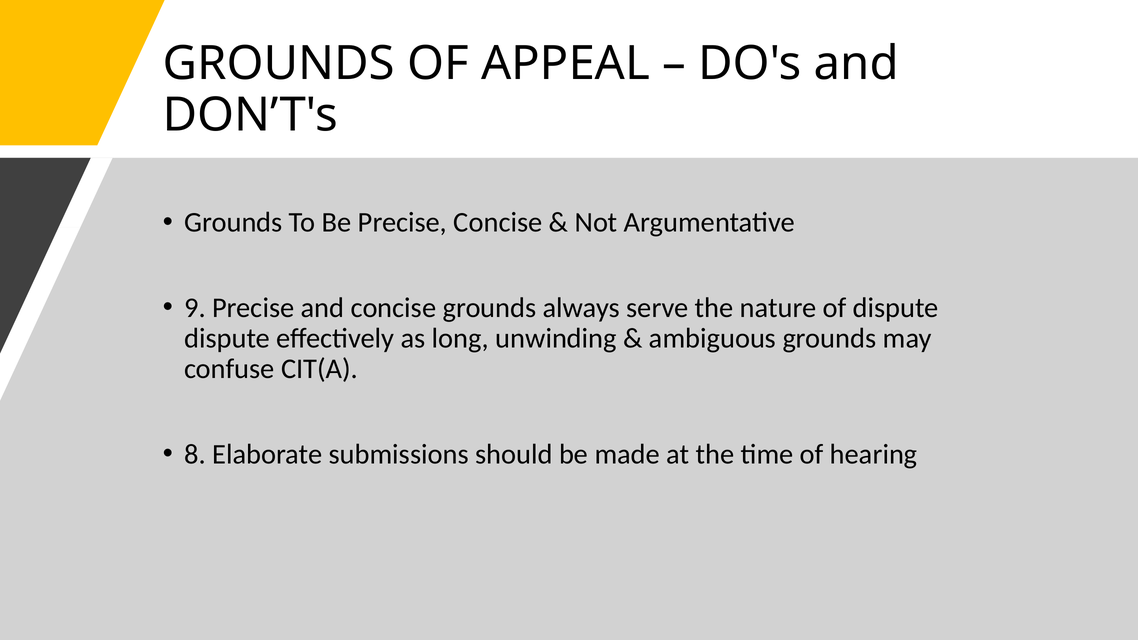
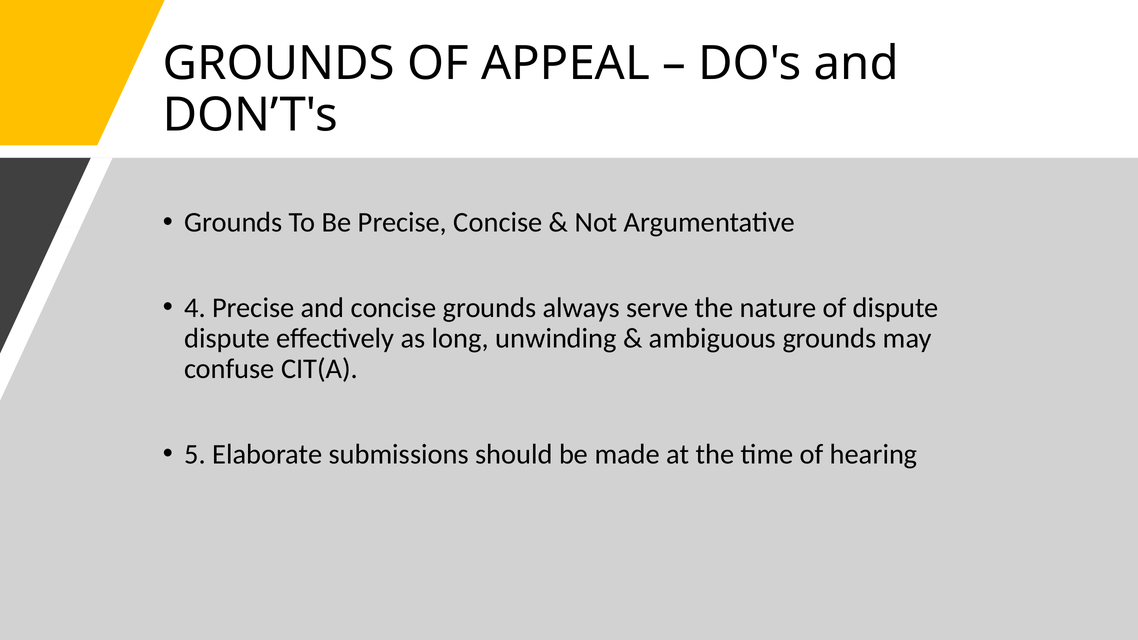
9: 9 -> 4
8: 8 -> 5
